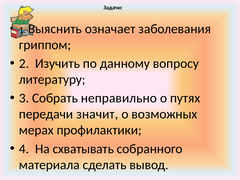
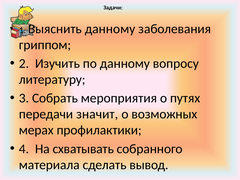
Выяснить означает: означает -> данному
неправильно: неправильно -> мероприятия
